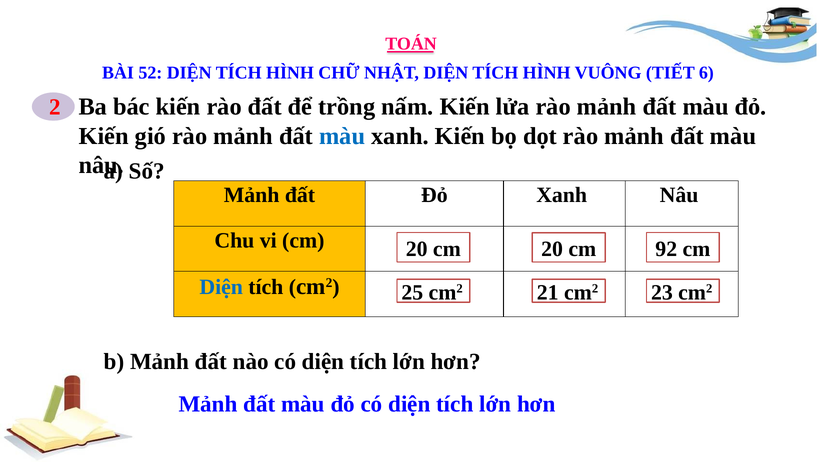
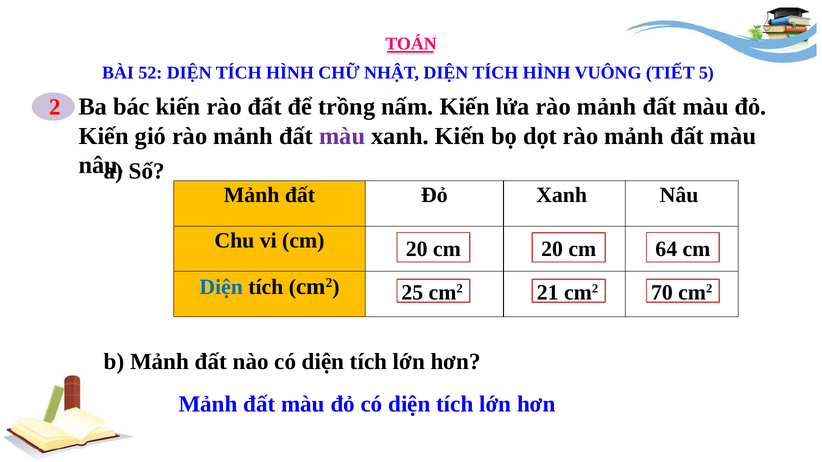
6: 6 -> 5
màu at (342, 136) colour: blue -> purple
92: 92 -> 64
23: 23 -> 70
